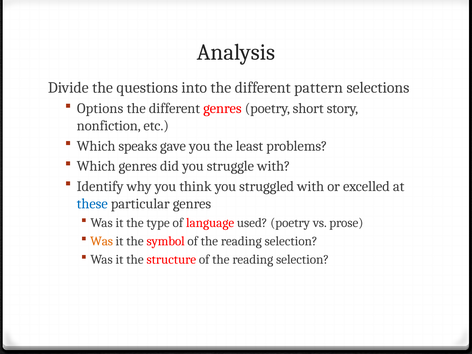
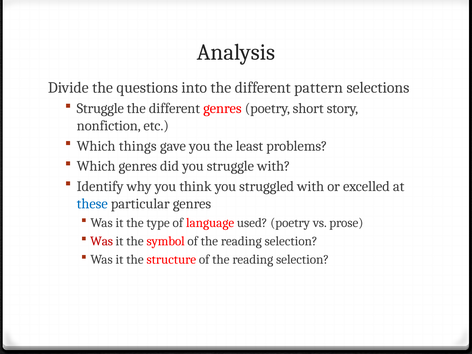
Options at (100, 109): Options -> Struggle
speaks: speaks -> things
Was at (102, 241) colour: orange -> red
